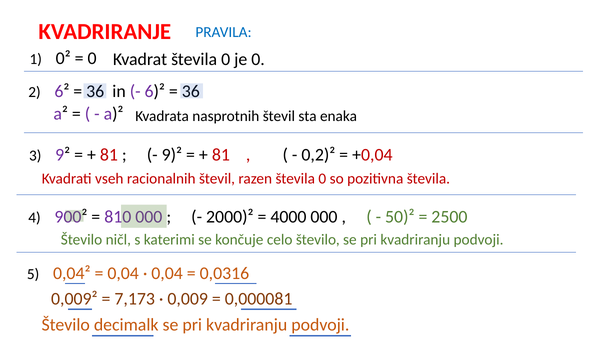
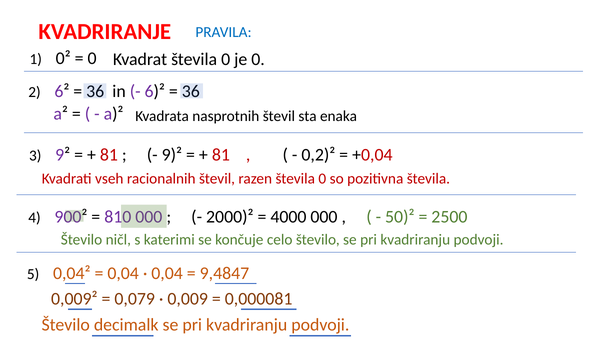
0,0316: 0,0316 -> 9,4847
7,173: 7,173 -> 0,079
